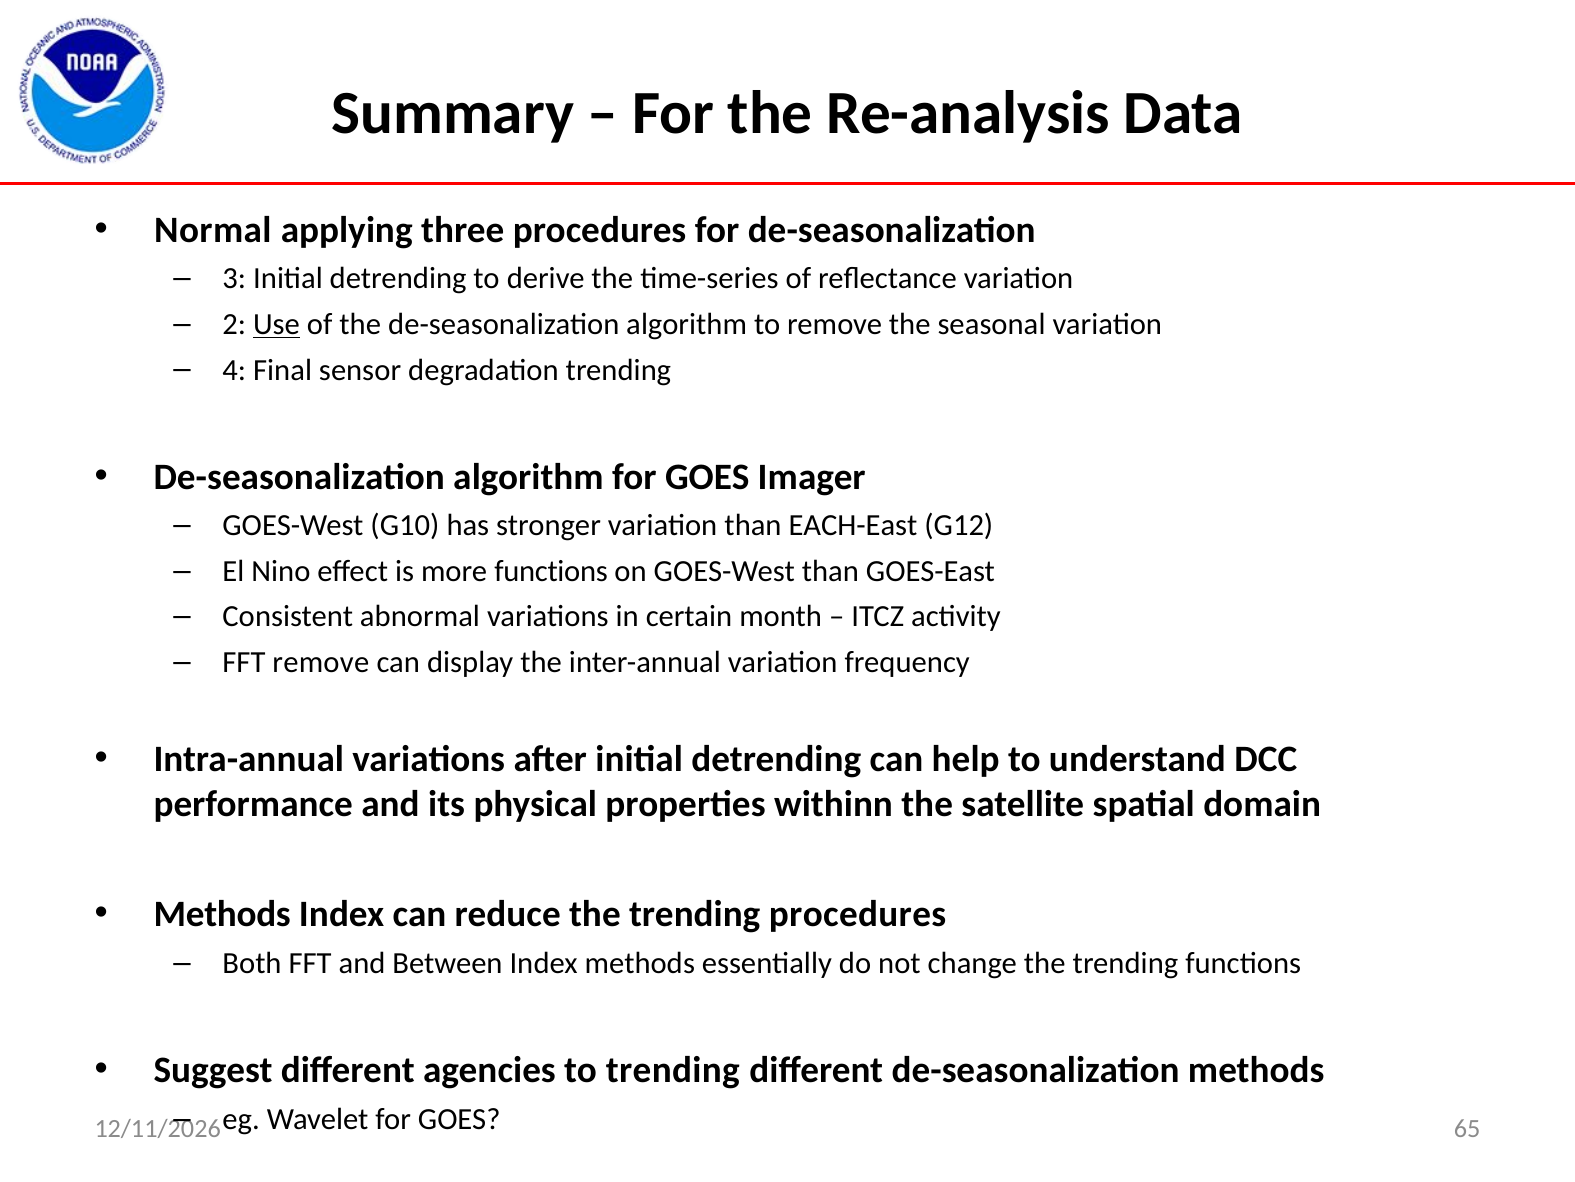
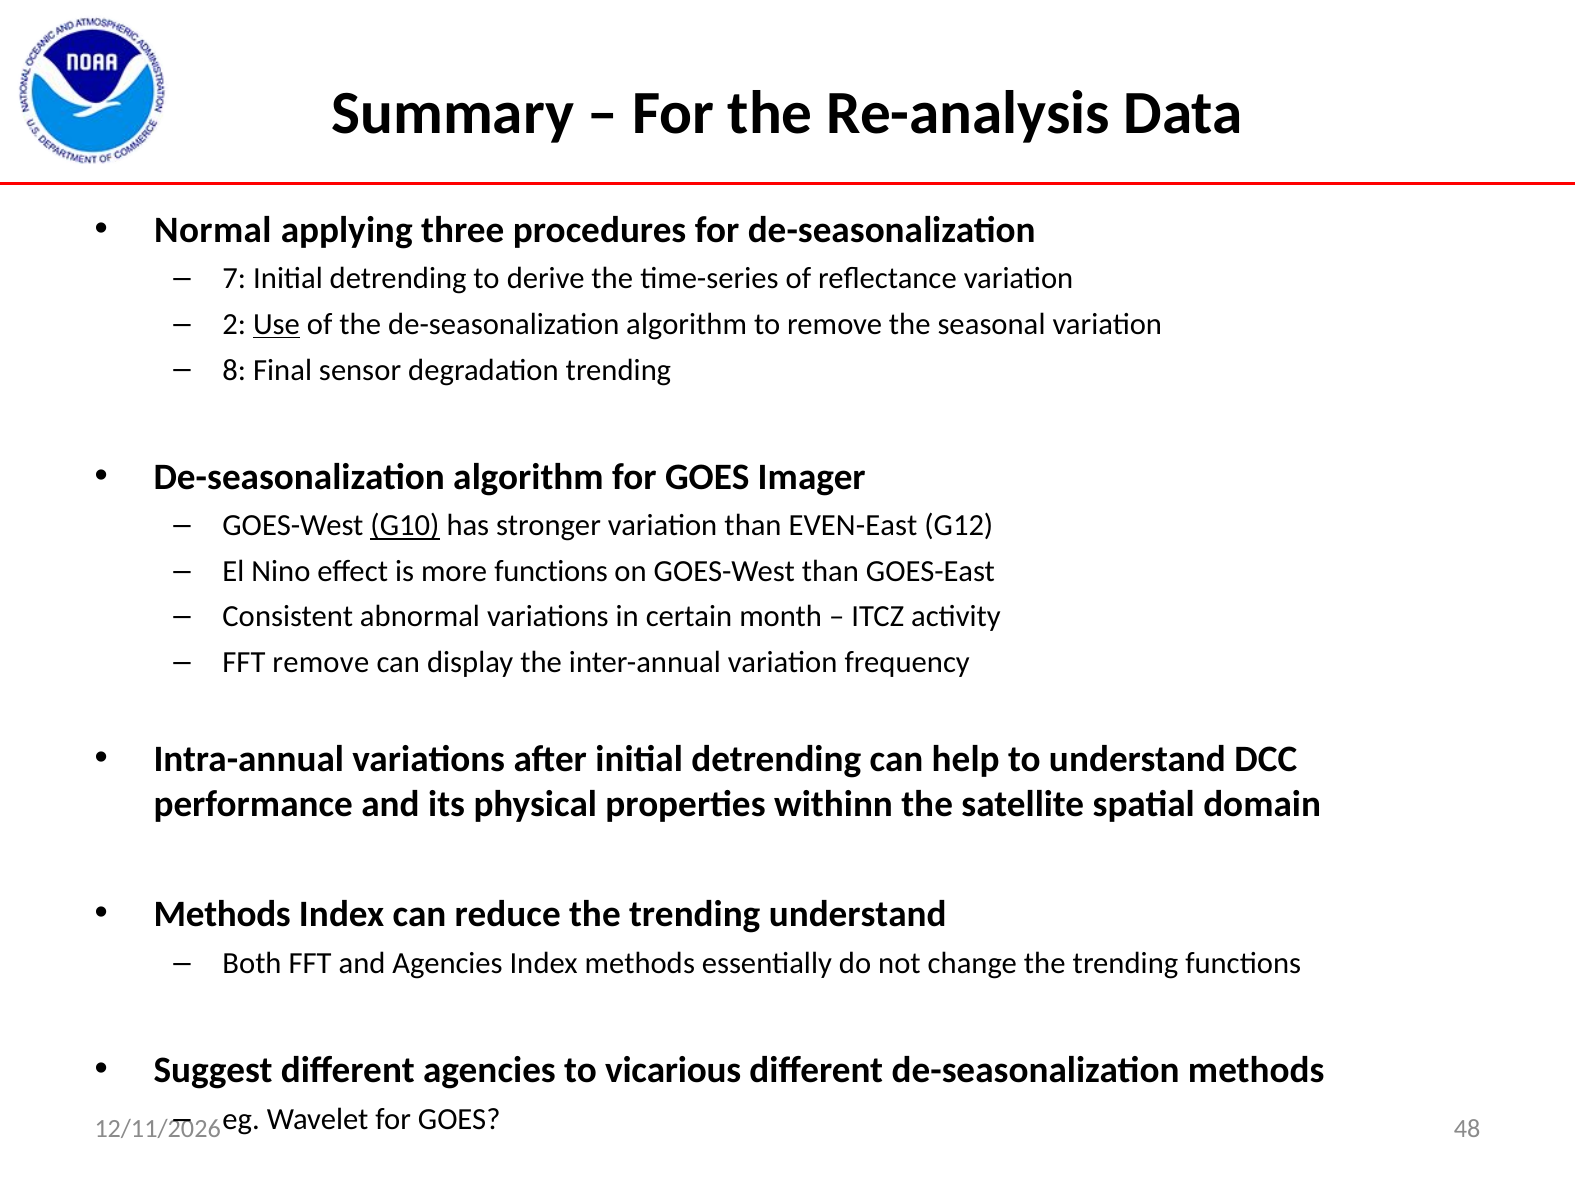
3: 3 -> 7
4: 4 -> 8
G10 underline: none -> present
EACH-East: EACH-East -> EVEN-East
trending procedures: procedures -> understand
and Between: Between -> Agencies
to trending: trending -> vicarious
65: 65 -> 48
